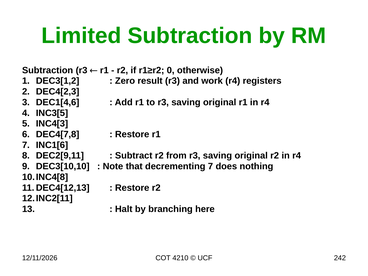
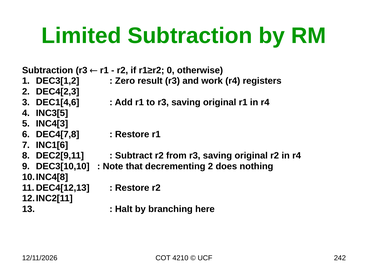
decrementing 7: 7 -> 2
